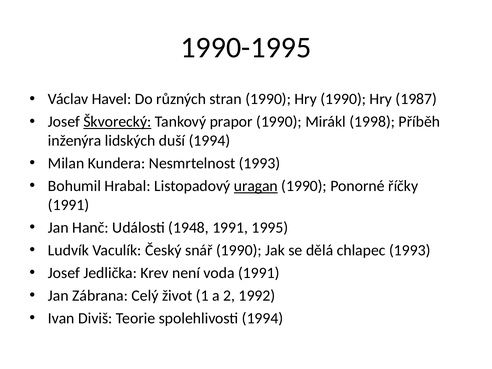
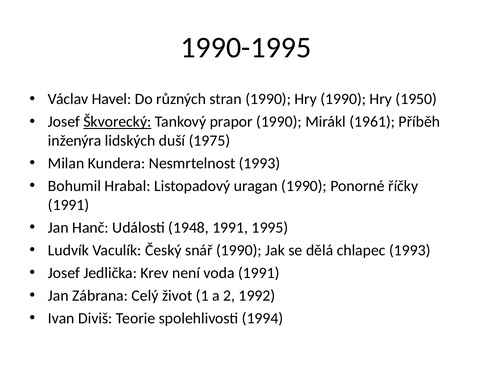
1987: 1987 -> 1950
1998: 1998 -> 1961
duší 1994: 1994 -> 1975
uragan underline: present -> none
